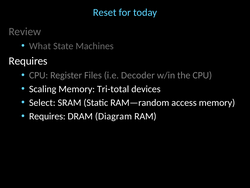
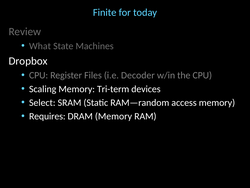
Reset: Reset -> Finite
Requires at (28, 61): Requires -> Dropbox
Tri-total: Tri-total -> Tri-term
DRAM Diagram: Diagram -> Memory
